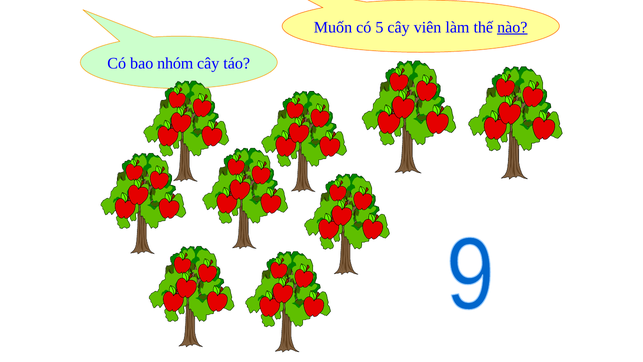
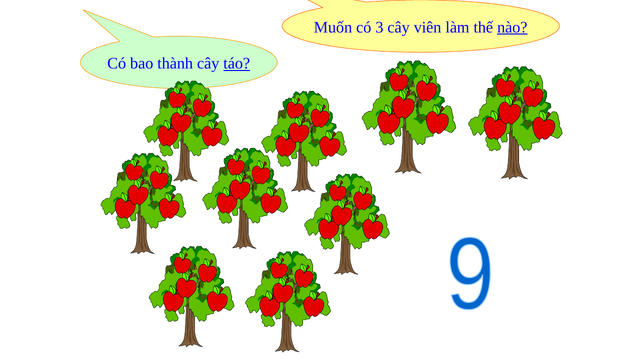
5: 5 -> 3
nhóm: nhóm -> thành
táo underline: none -> present
